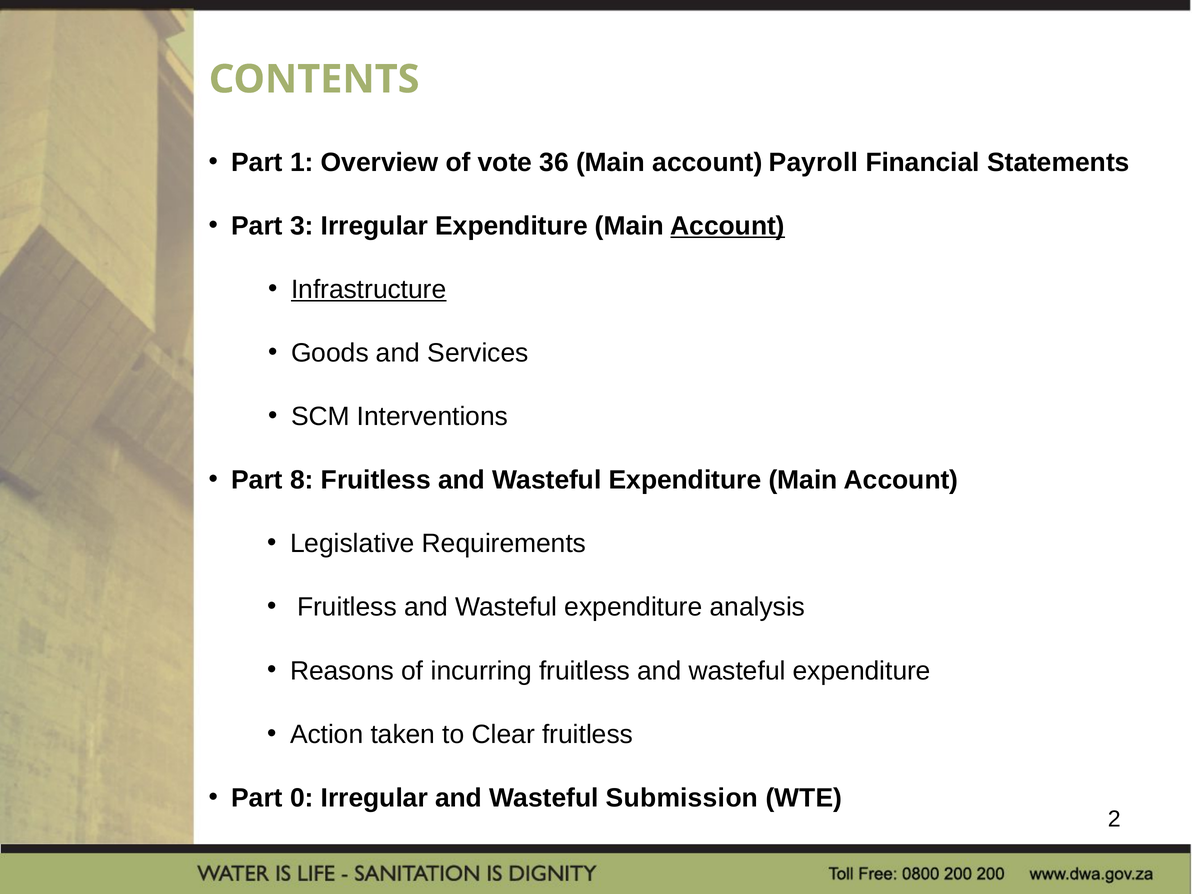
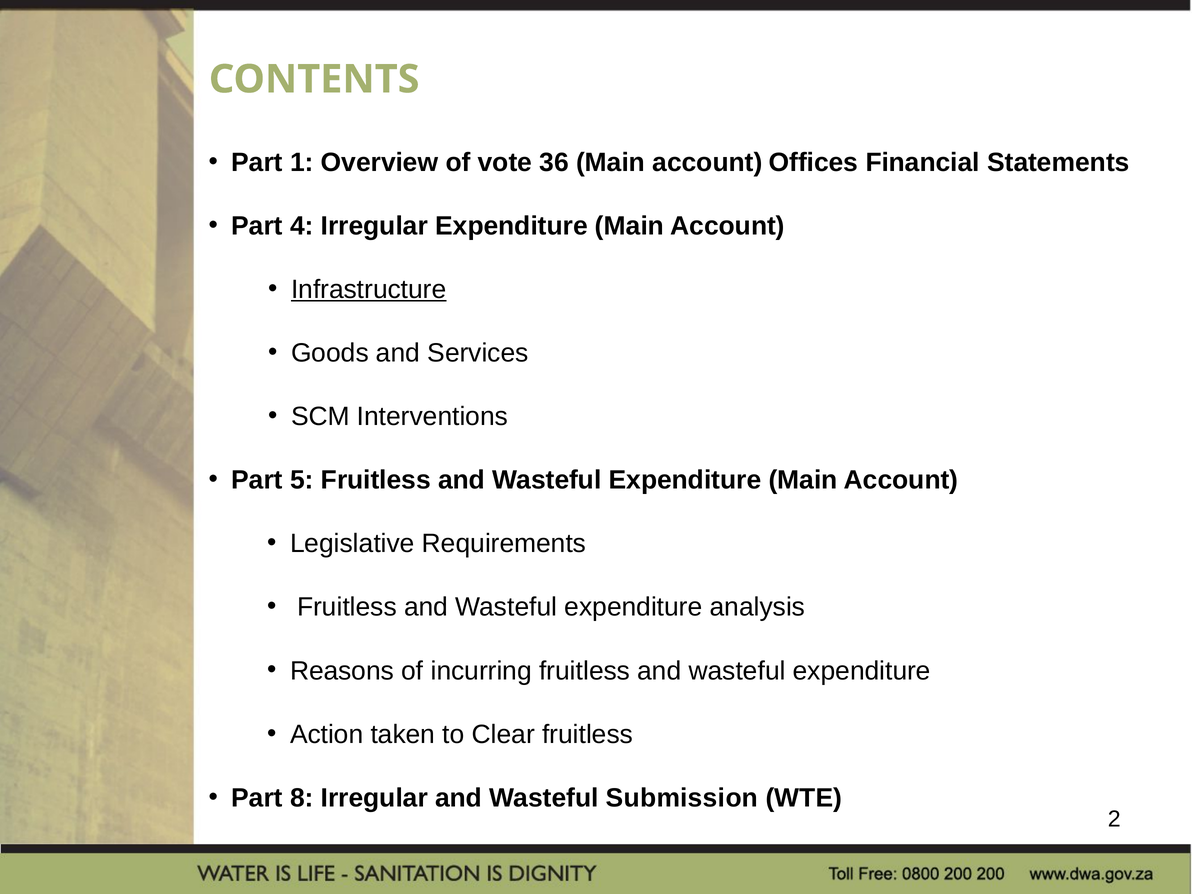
Payroll: Payroll -> Offices
3: 3 -> 4
Account at (728, 226) underline: present -> none
8: 8 -> 5
0: 0 -> 8
